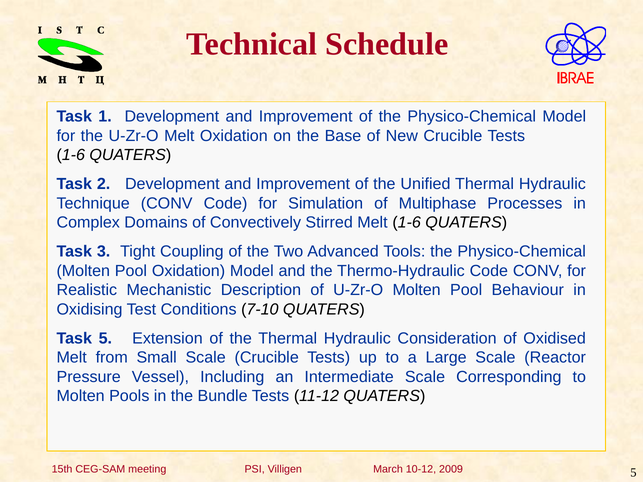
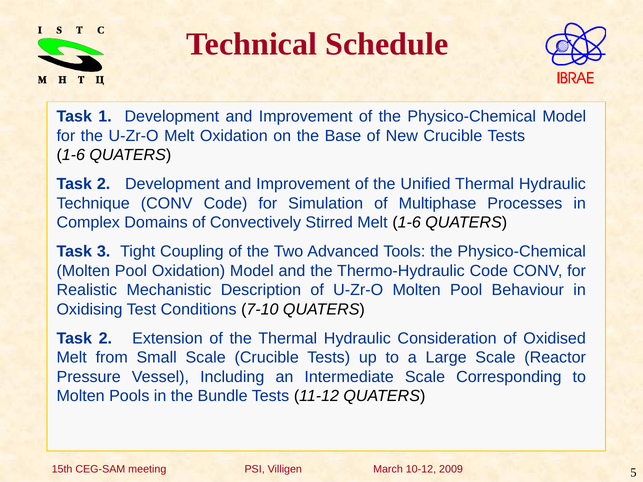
5 at (105, 339): 5 -> 2
